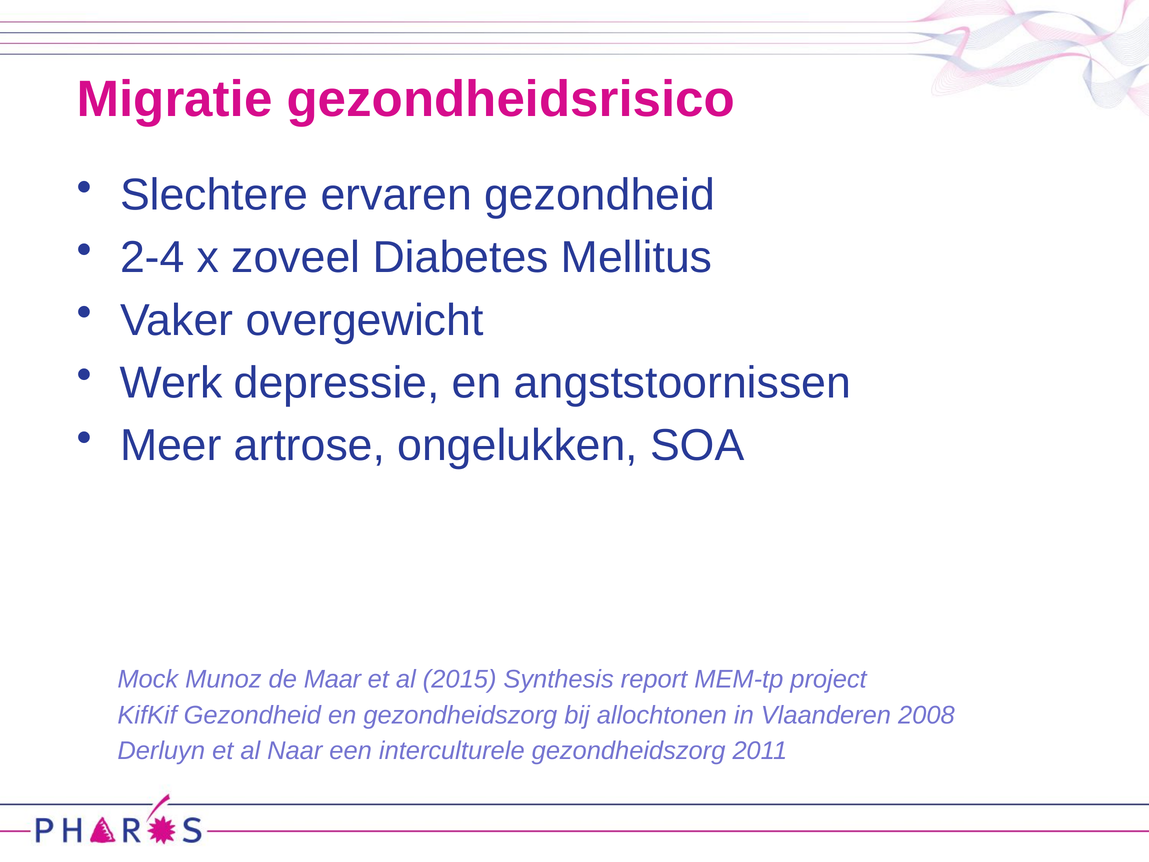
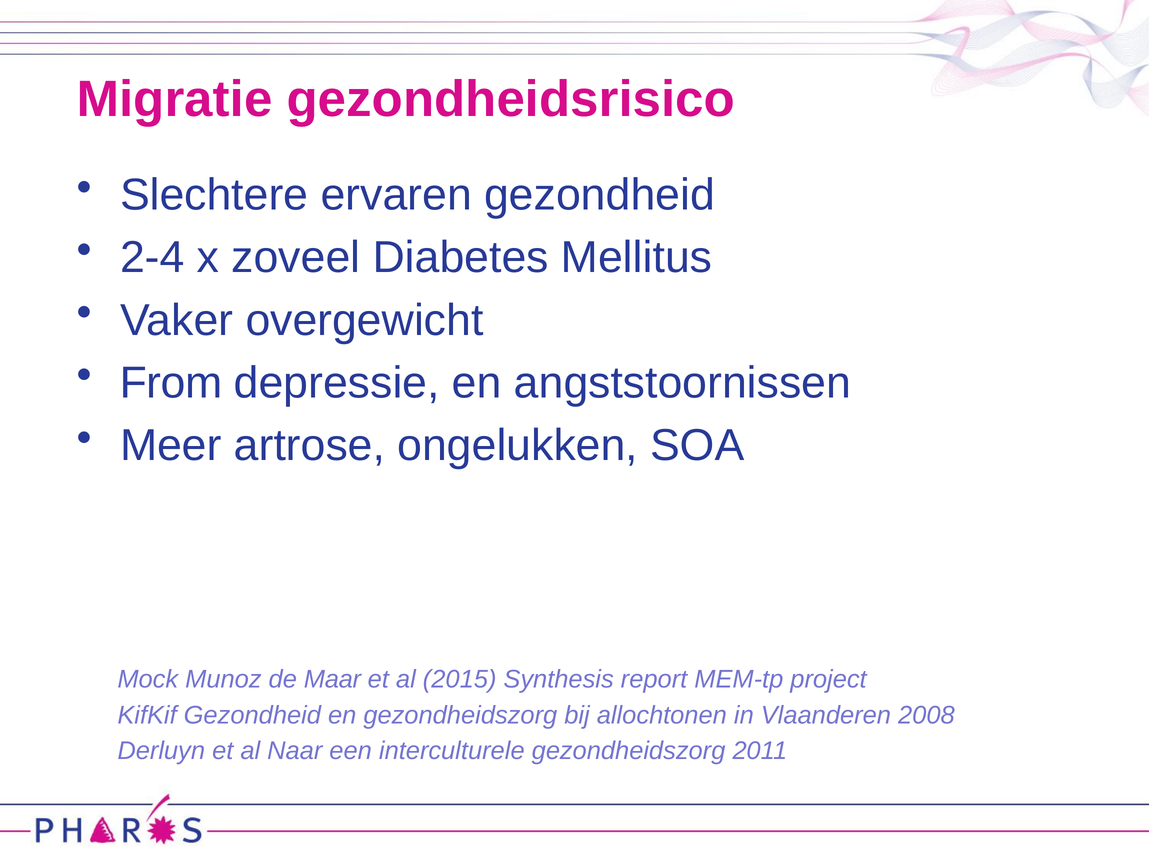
Werk: Werk -> From
